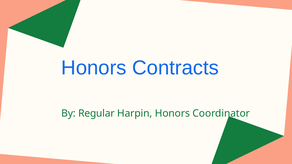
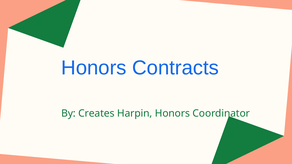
Regular: Regular -> Creates
